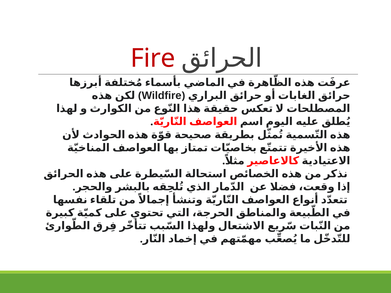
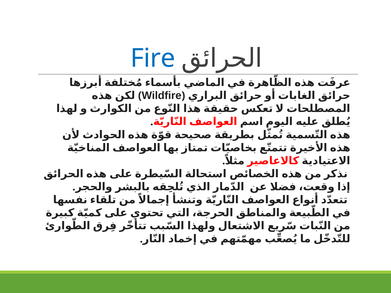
Fire colour: red -> blue
